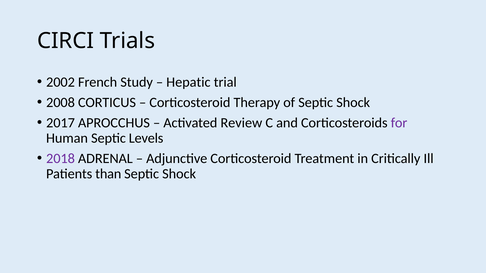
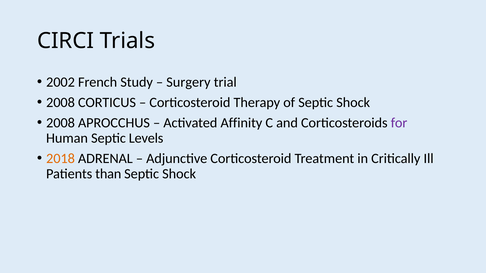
Hepatic: Hepatic -> Surgery
2017 at (61, 123): 2017 -> 2008
Review: Review -> Affinity
2018 colour: purple -> orange
